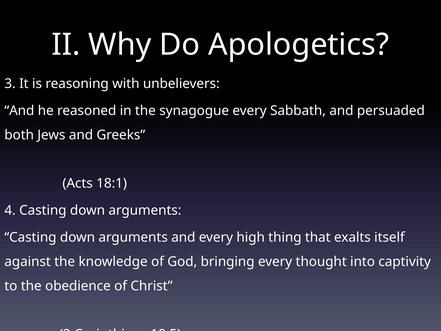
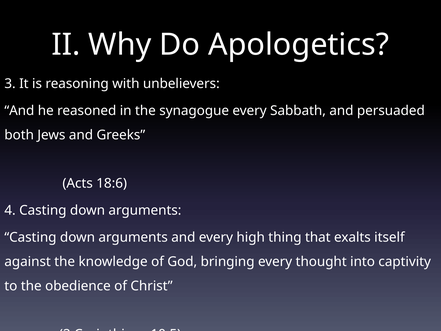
18:1: 18:1 -> 18:6
